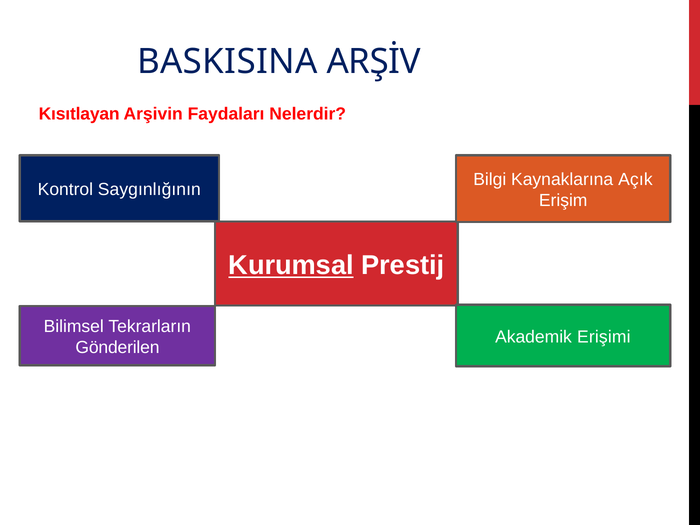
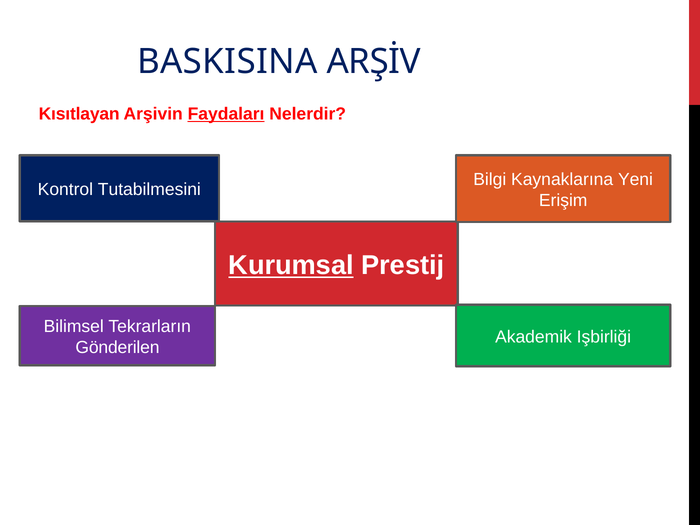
Faydaları underline: none -> present
Açık: Açık -> Yeni
Saygınlığının: Saygınlığının -> Tutabilmesini
Erişimi: Erişimi -> Işbirliği
